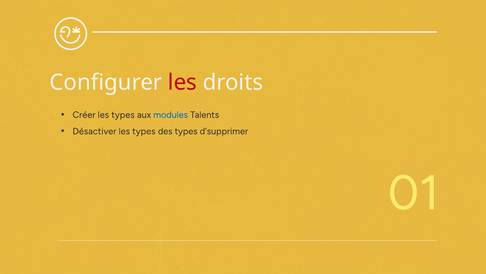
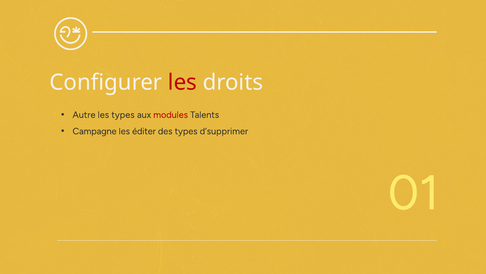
Créer: Créer -> Autre
modules colour: blue -> red
Désactiver: Désactiver -> Campagne
types at (144, 131): types -> éditer
